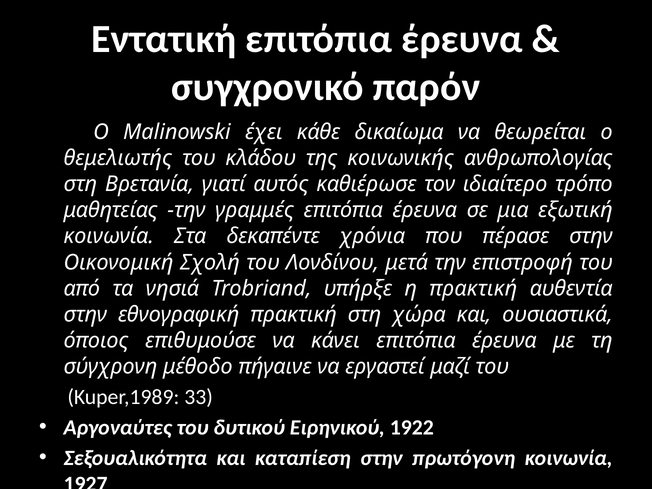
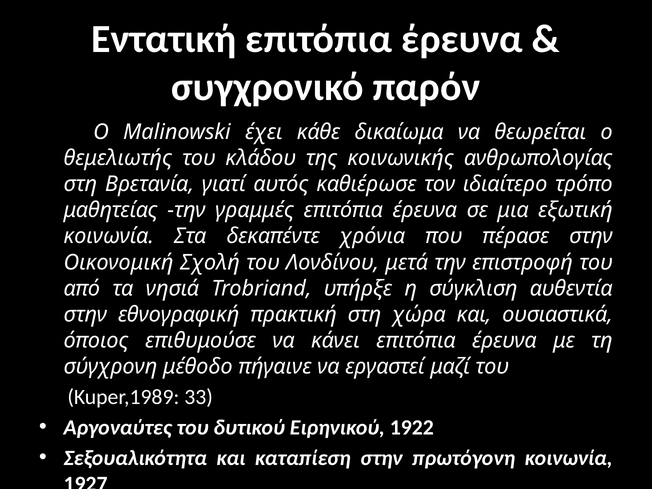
η πρακτική: πρακτική -> σύγκλιση
